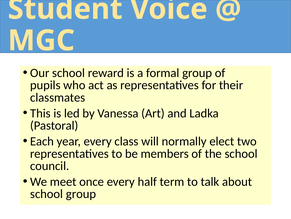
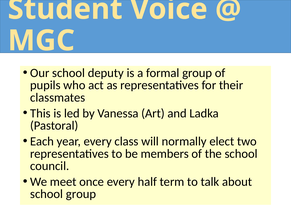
reward: reward -> deputy
